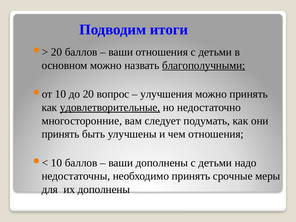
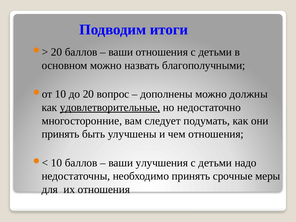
благополучными underline: present -> none
улучшения: улучшения -> дополнены
можно принять: принять -> должны
ваши дополнены: дополнены -> улучшения
их дополнены: дополнены -> отношения
